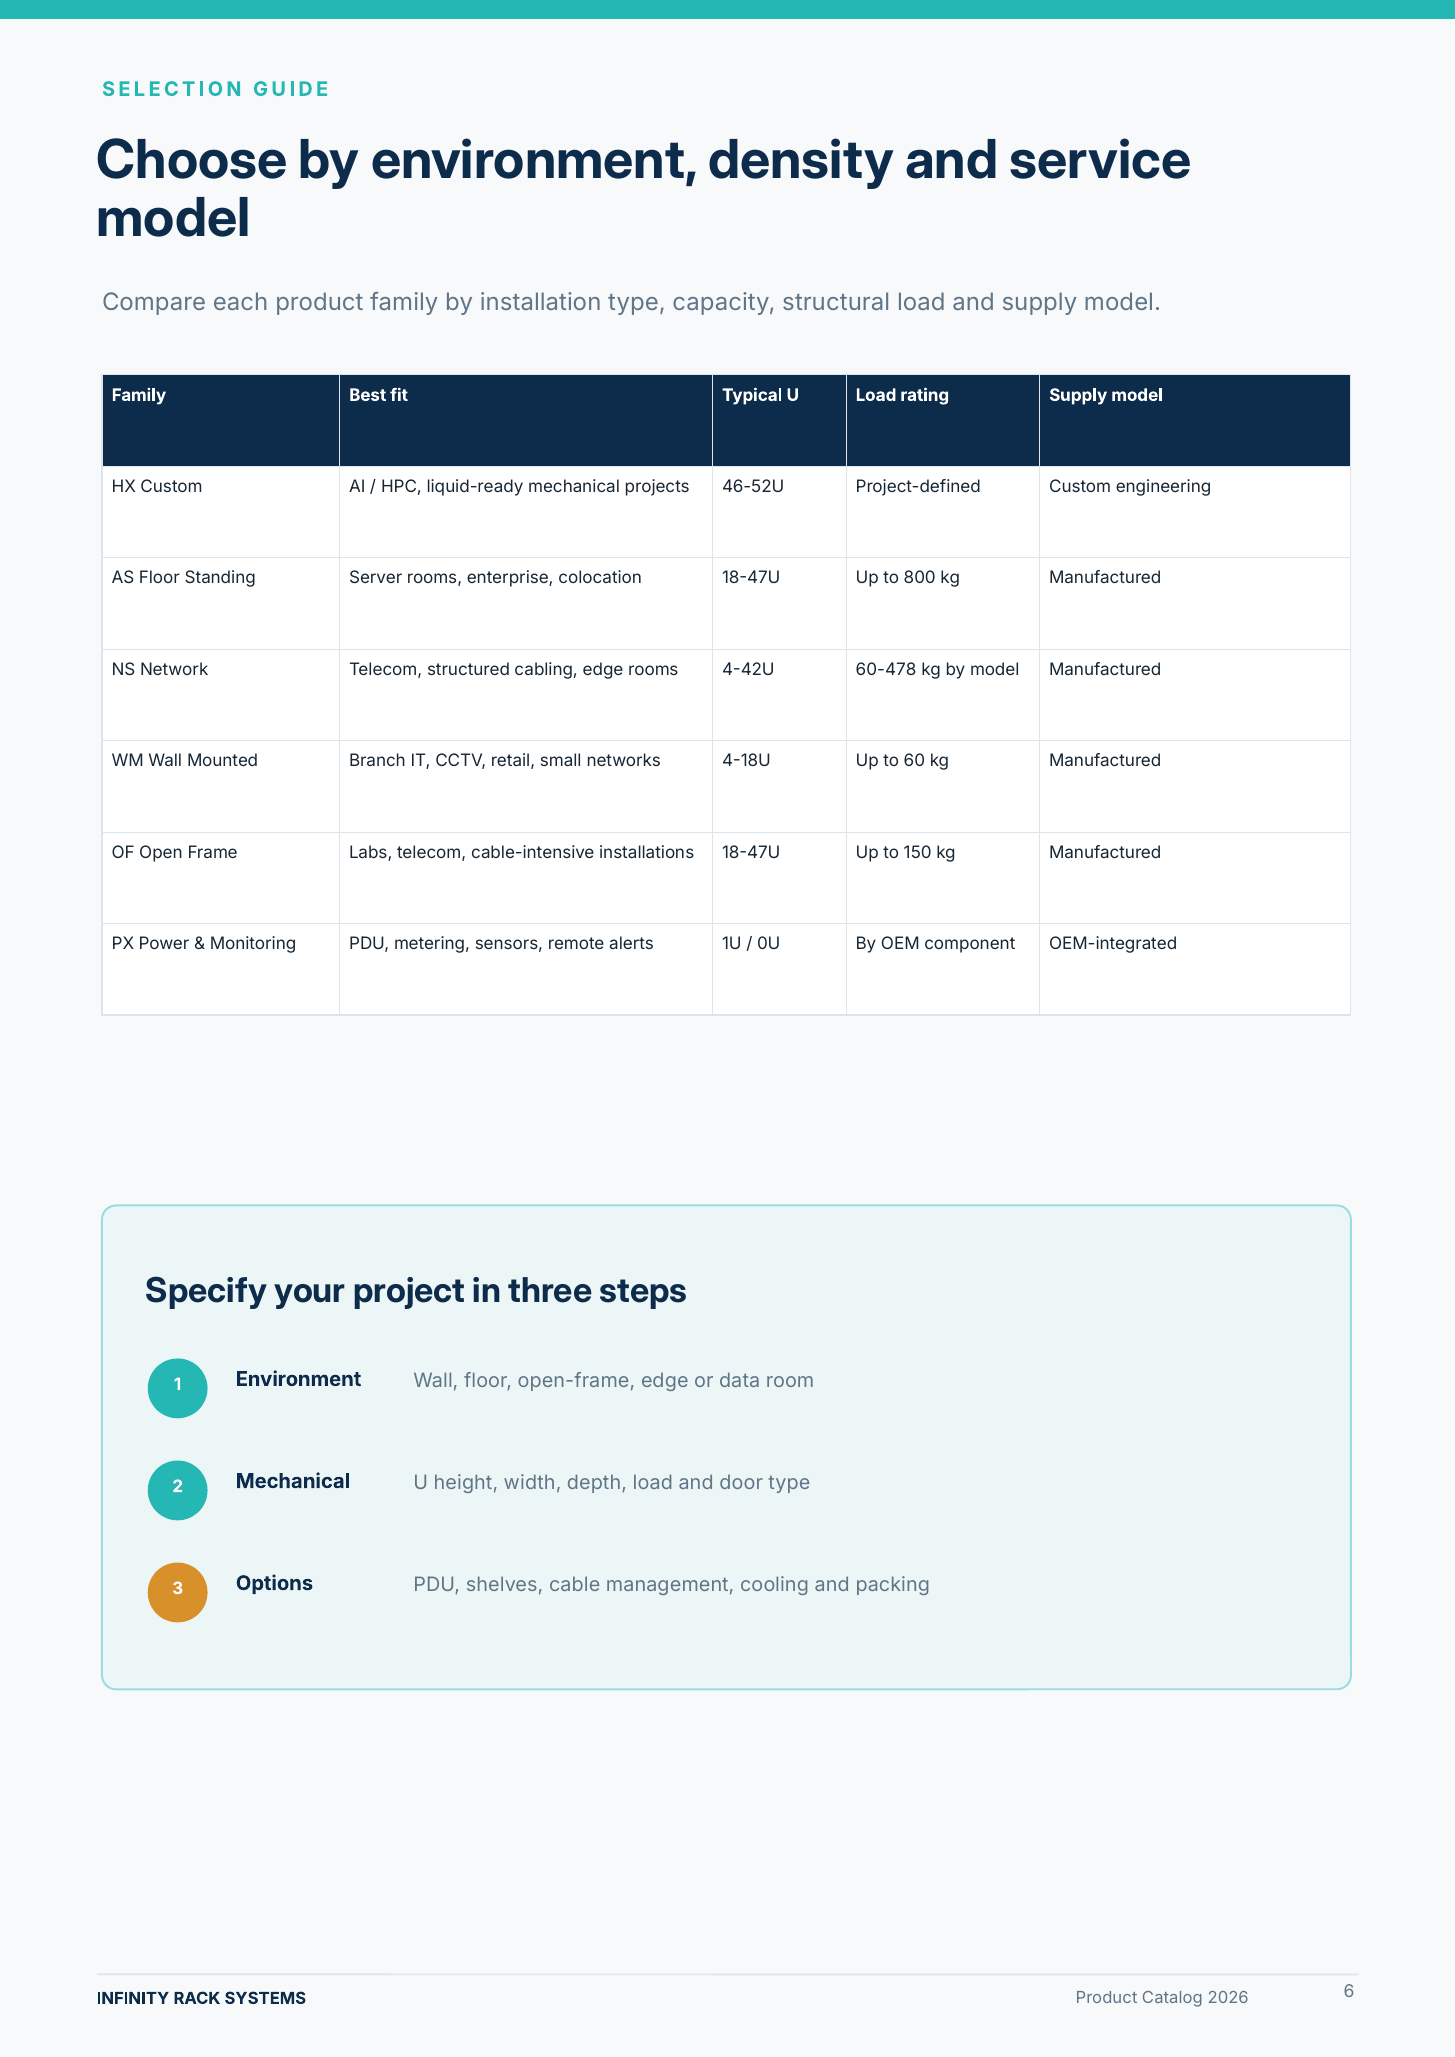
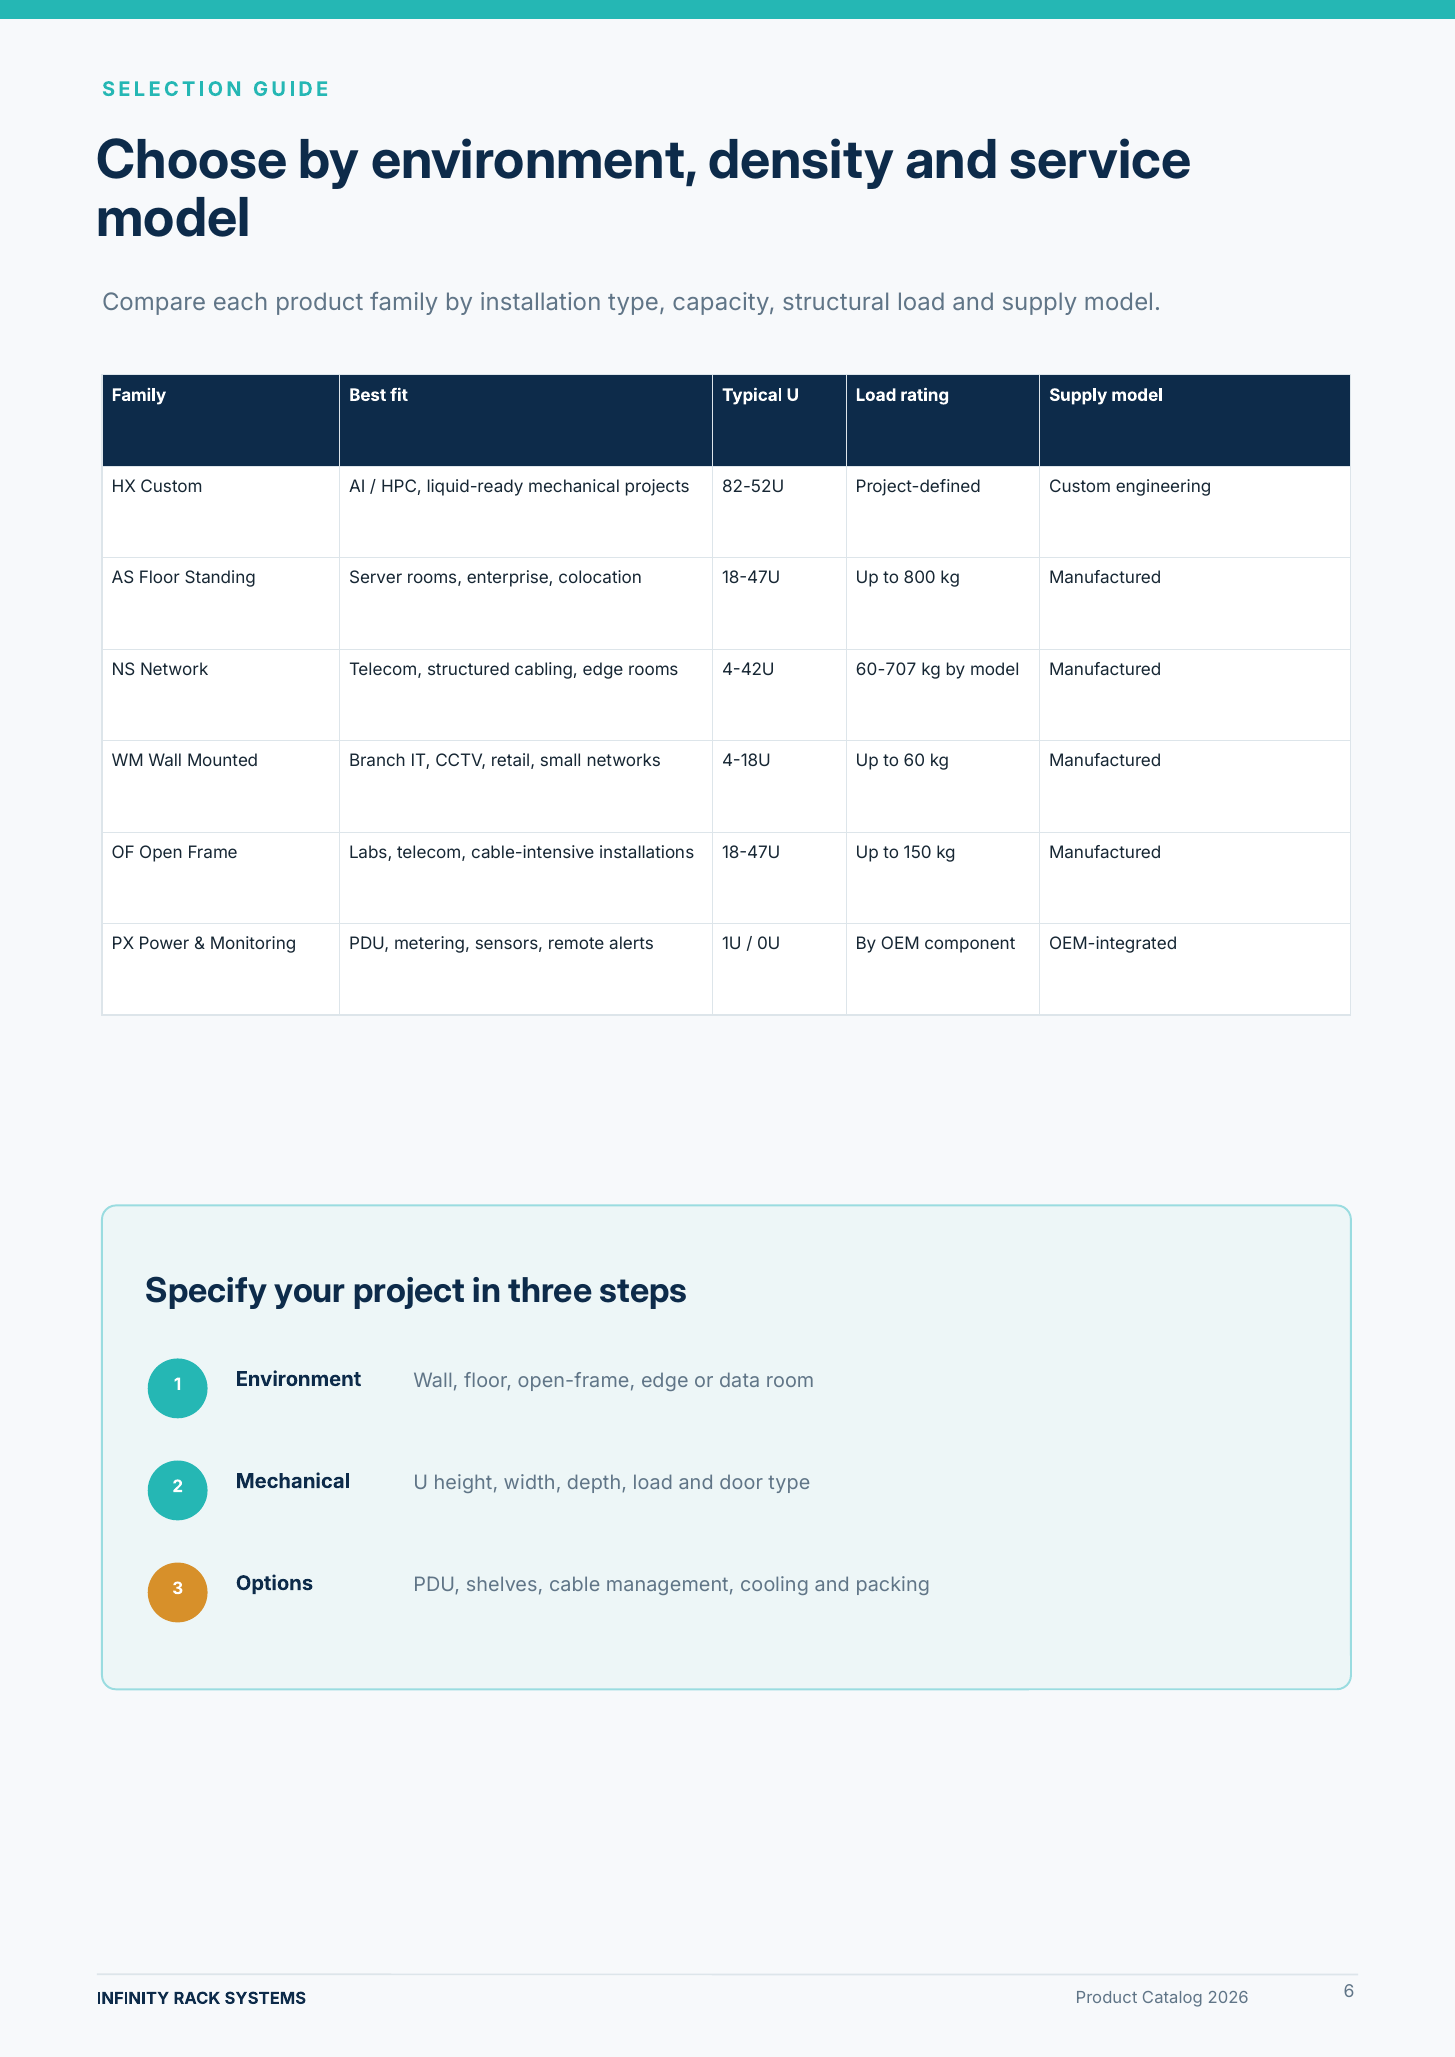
46-52U: 46-52U -> 82-52U
60-478: 60-478 -> 60-707
